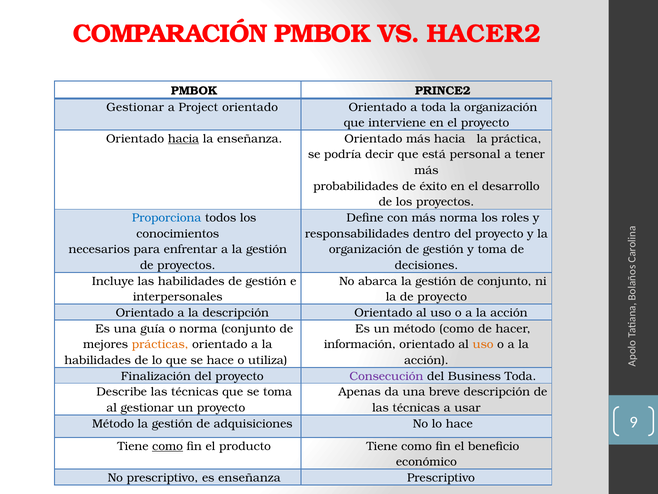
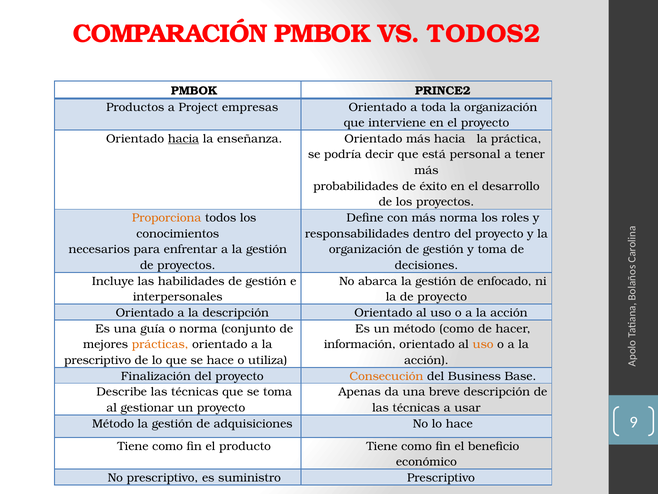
HACER2: HACER2 -> TODOS2
Gestionar at (135, 107): Gestionar -> Productos
Project orientado: orientado -> empresas
Proporciona colour: blue -> orange
de conjunto: conjunto -> enfocado
habilidades at (98, 360): habilidades -> prescriptivo
Consecución colour: purple -> orange
Business Toda: Toda -> Base
como at (168, 446) underline: present -> none
es enseñanza: enseñanza -> suministro
